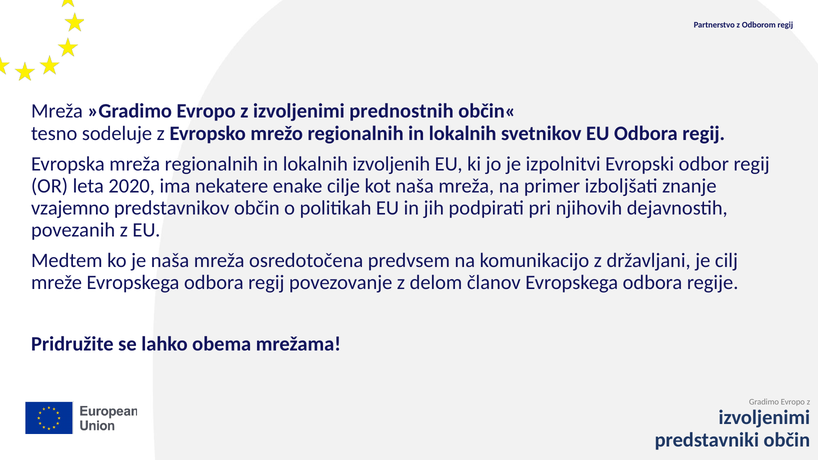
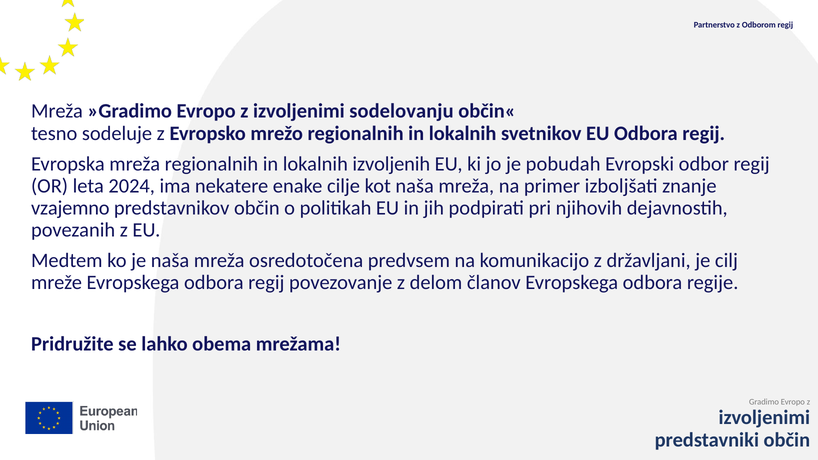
prednostnih: prednostnih -> sodelovanju
izpolnitvi: izpolnitvi -> pobudah
2020: 2020 -> 2024
